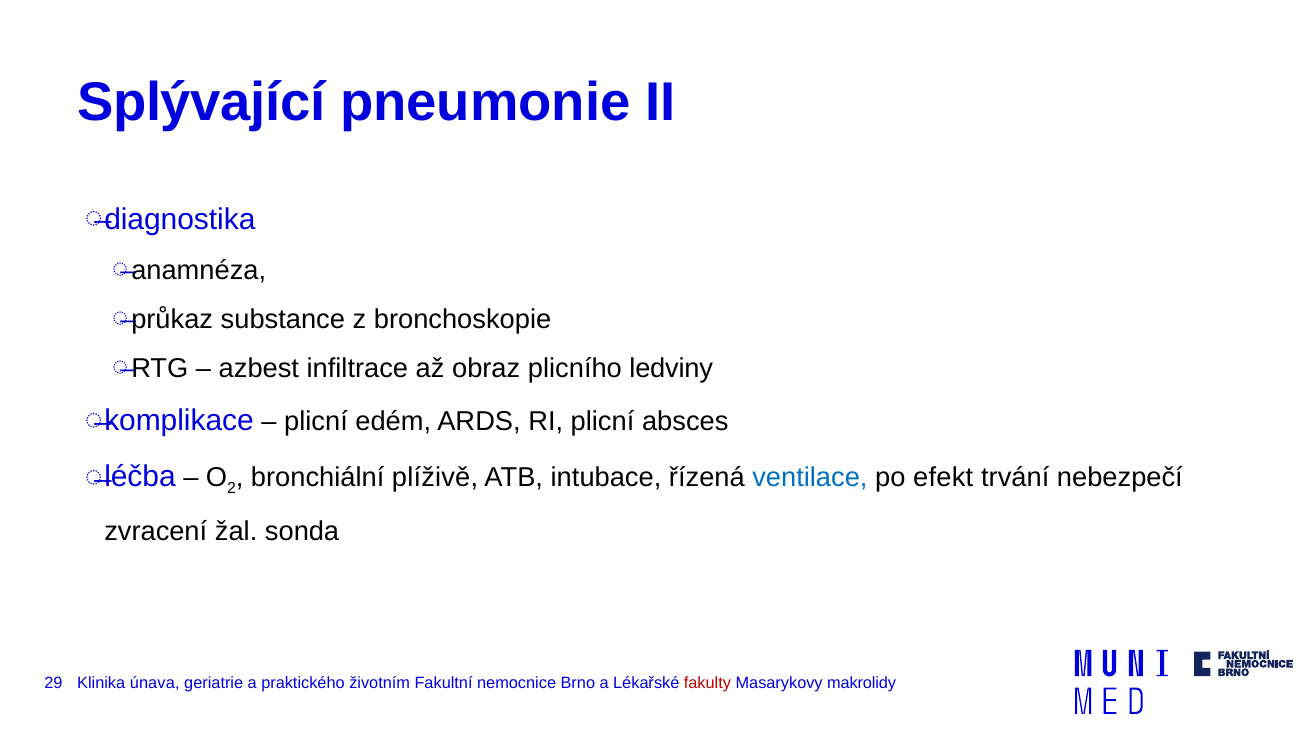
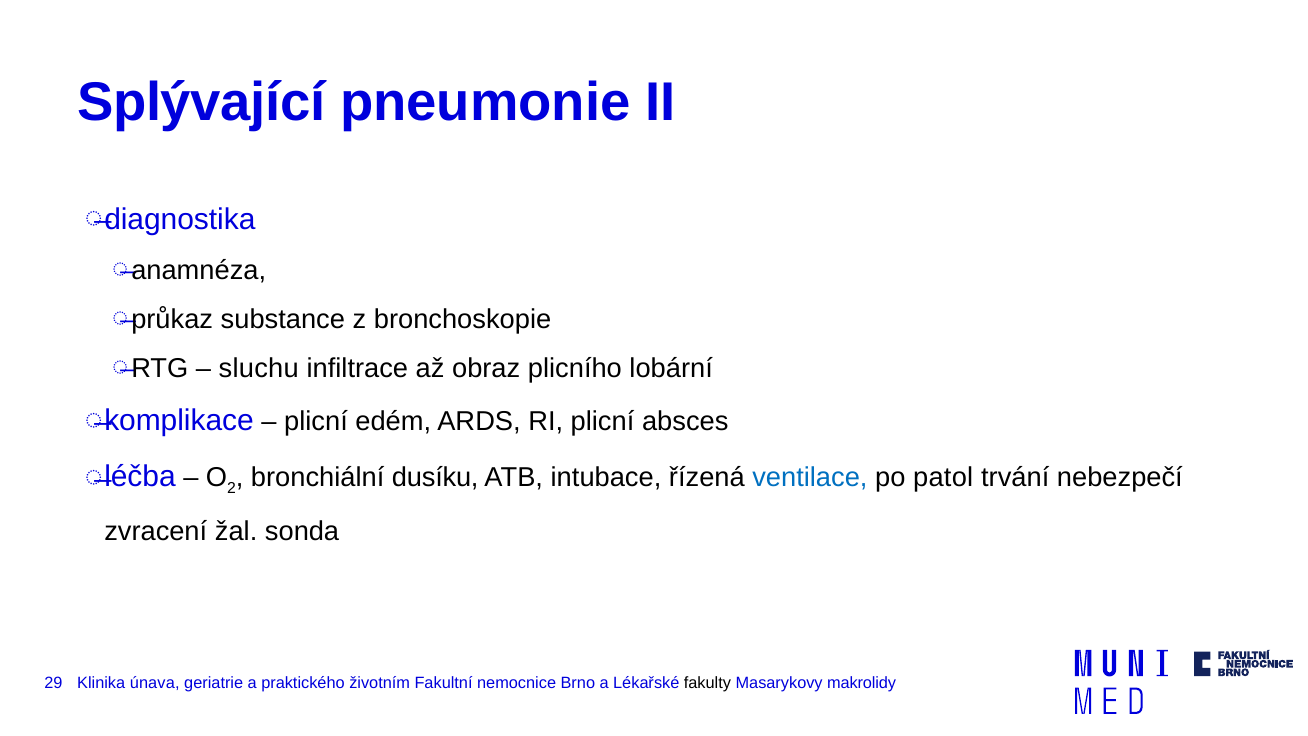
azbest: azbest -> sluchu
ledviny: ledviny -> lobární
plíživě: plíživě -> dusíku
efekt: efekt -> patol
fakulty colour: red -> black
